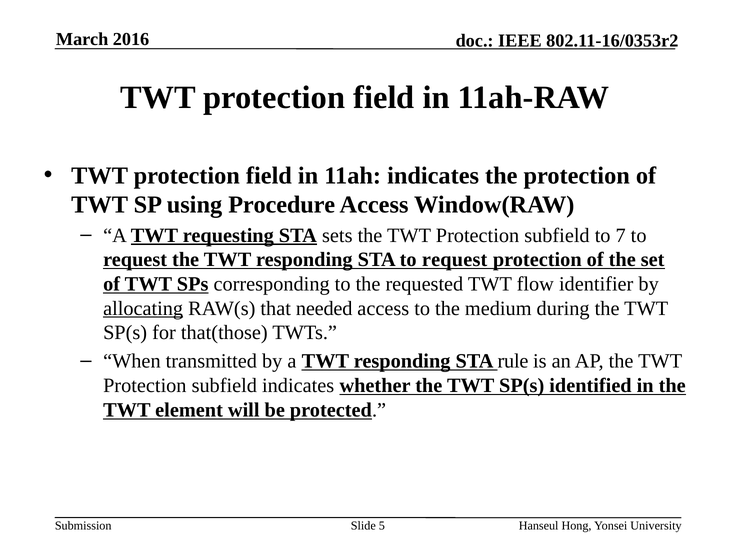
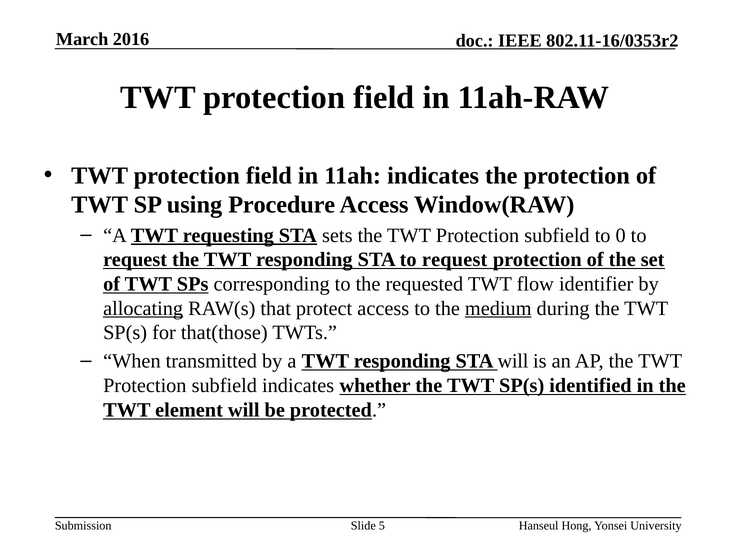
7: 7 -> 0
needed: needed -> protect
medium underline: none -> present
STA rule: rule -> will
